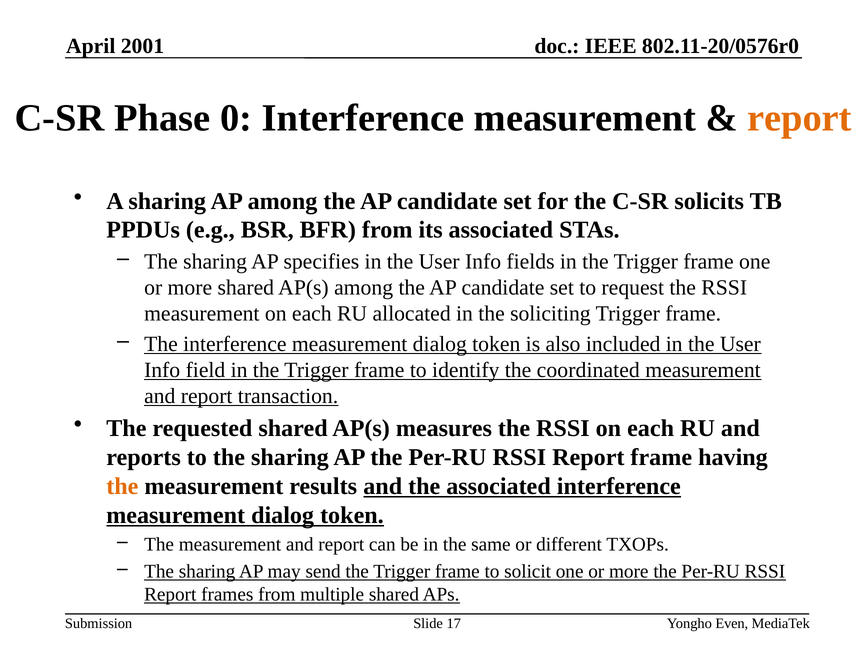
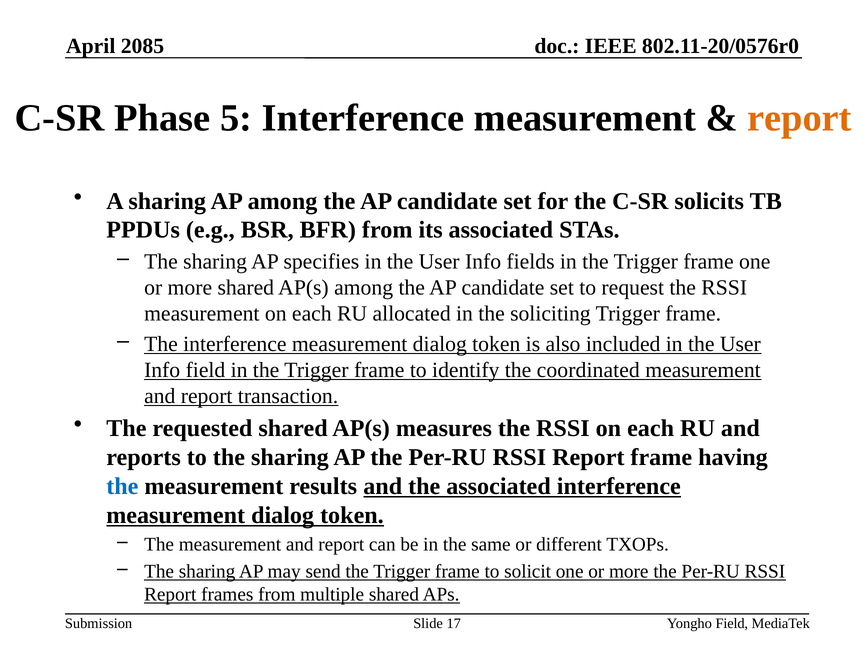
2001: 2001 -> 2085
0: 0 -> 5
the at (122, 486) colour: orange -> blue
Yongho Even: Even -> Field
